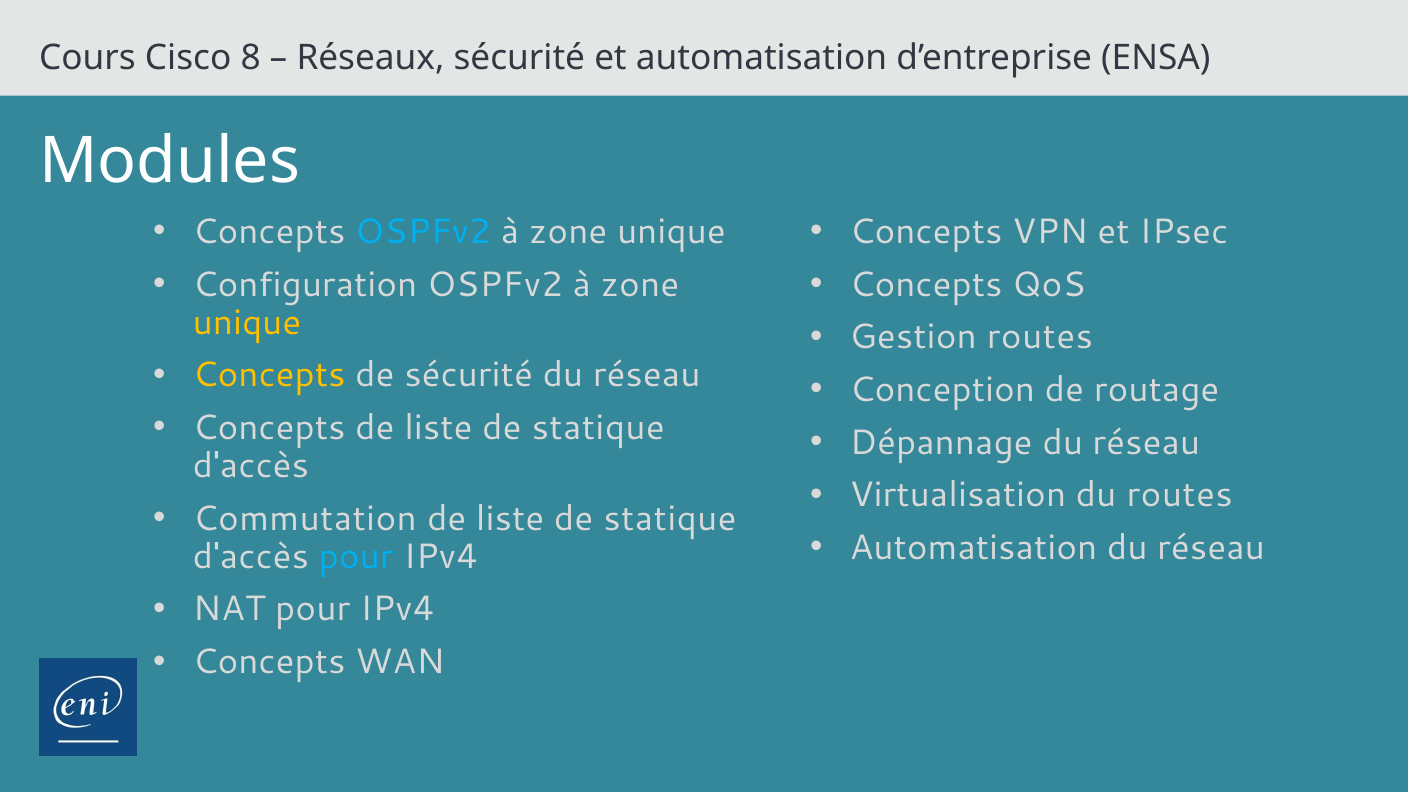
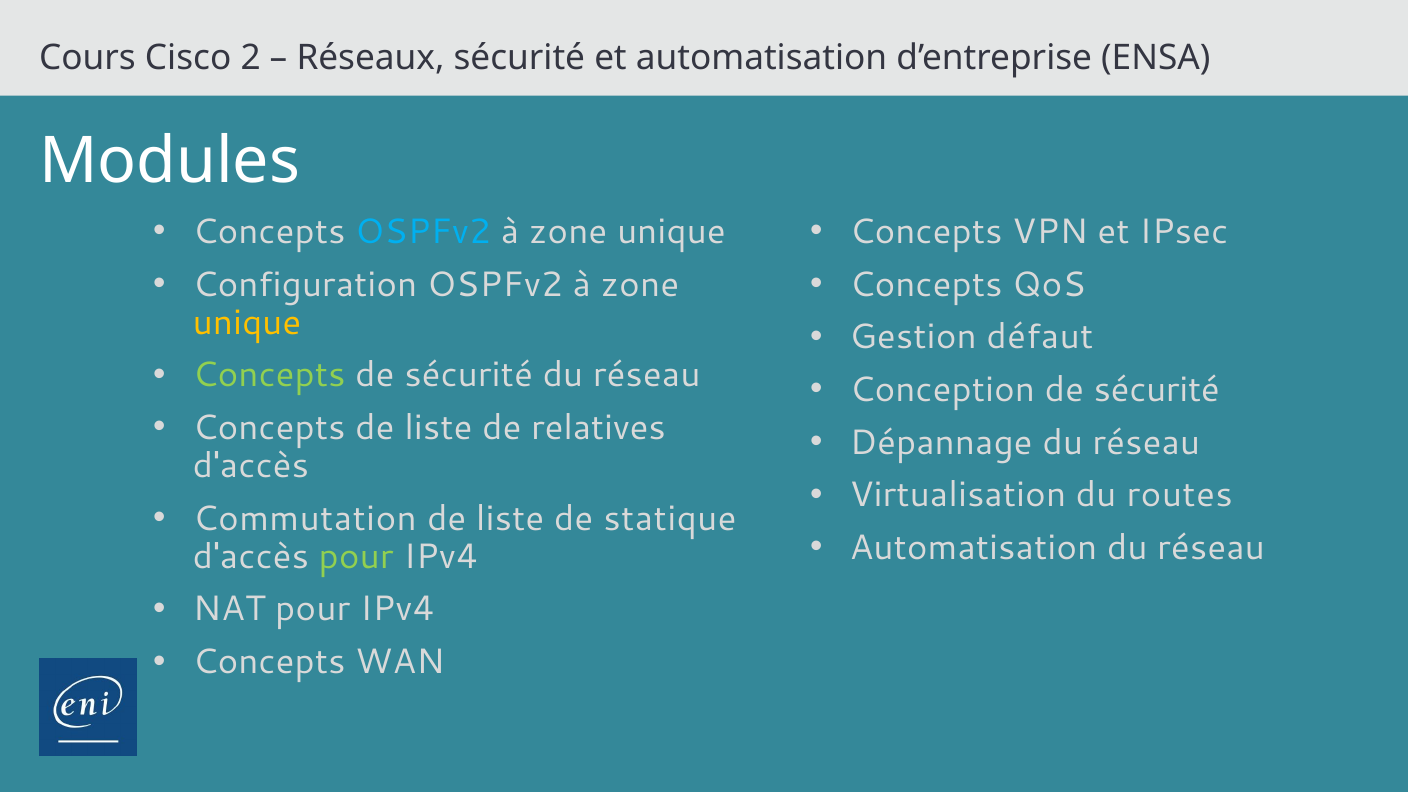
8: 8 -> 2
Gestion routes: routes -> défaut
Concepts at (269, 375) colour: yellow -> light green
Conception de routage: routage -> sécurité
statique at (598, 428): statique -> relatives
pour at (356, 556) colour: light blue -> light green
